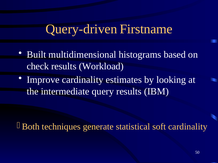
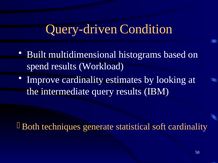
Firstname: Firstname -> Condition
check: check -> spend
